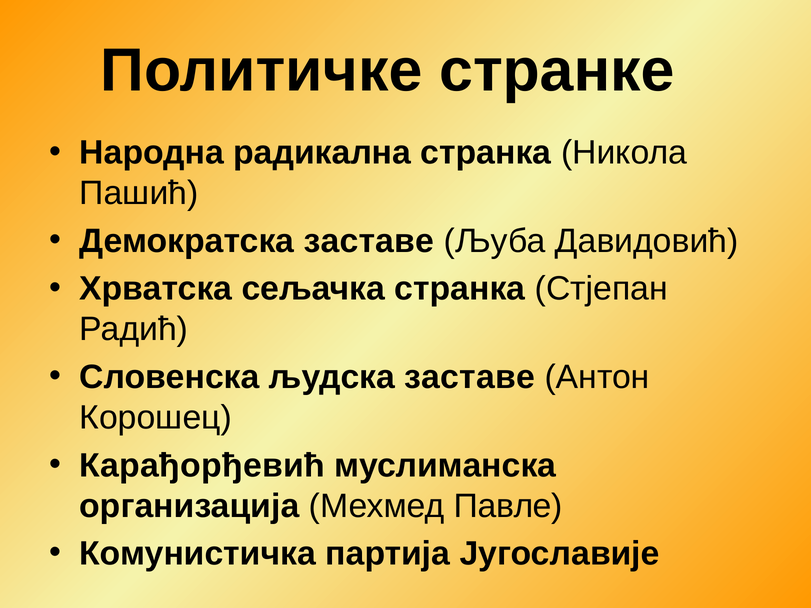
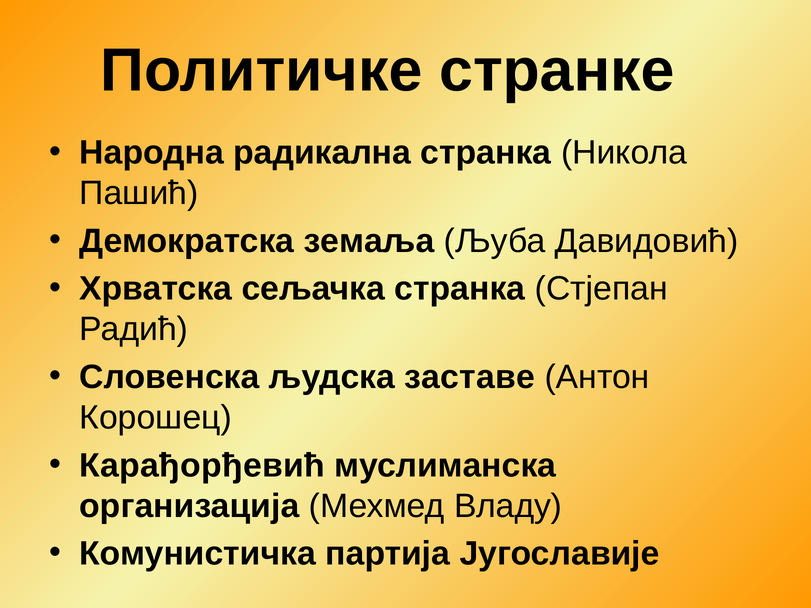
Демократска заставе: заставе -> зeмaљa
Павле: Павле -> Владу
